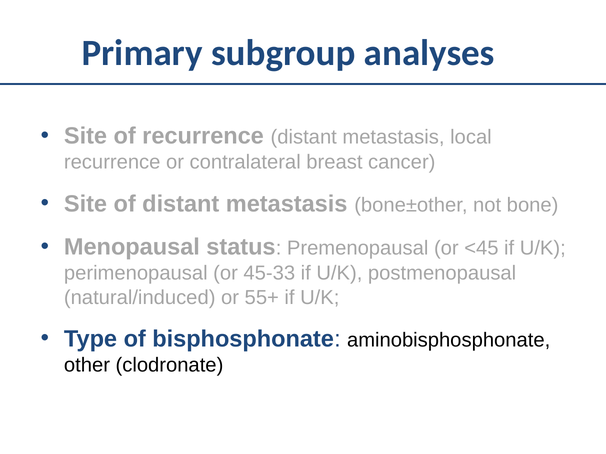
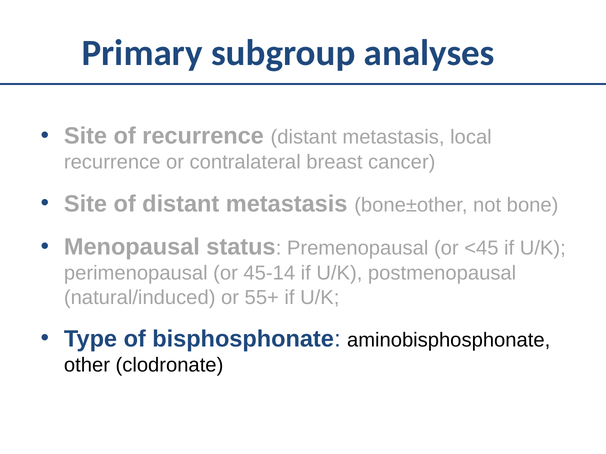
45-33: 45-33 -> 45-14
